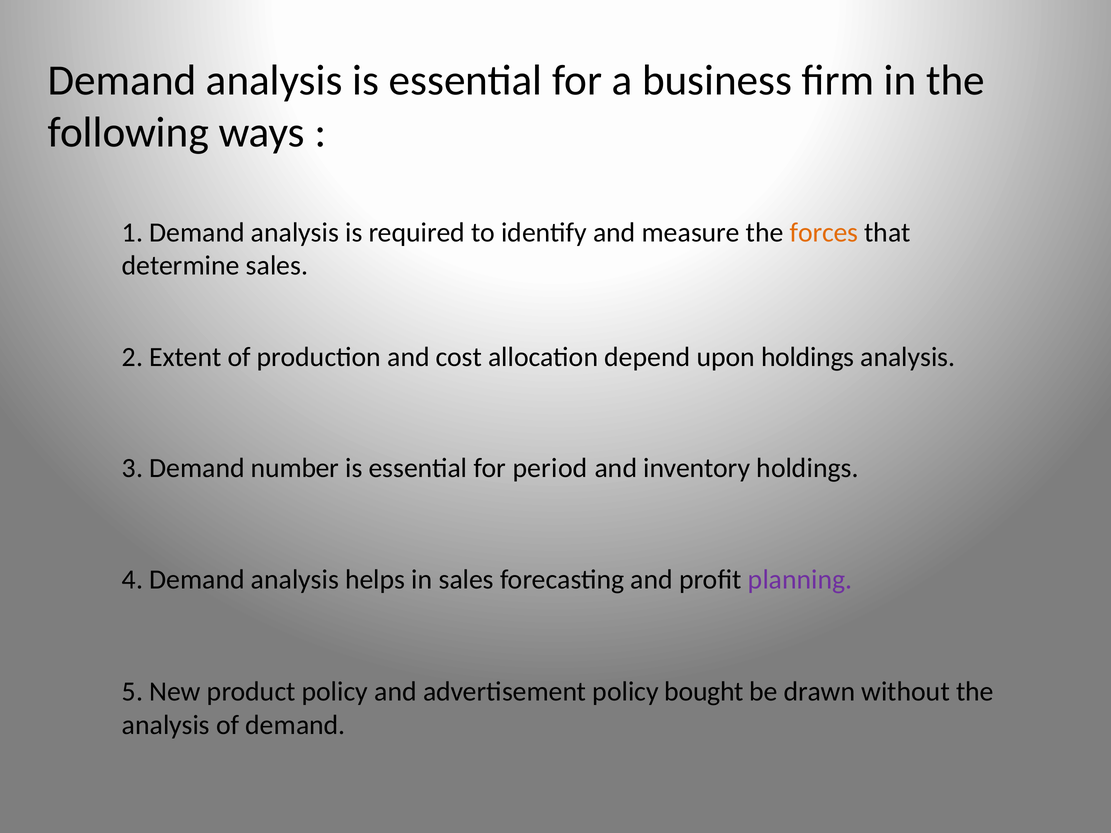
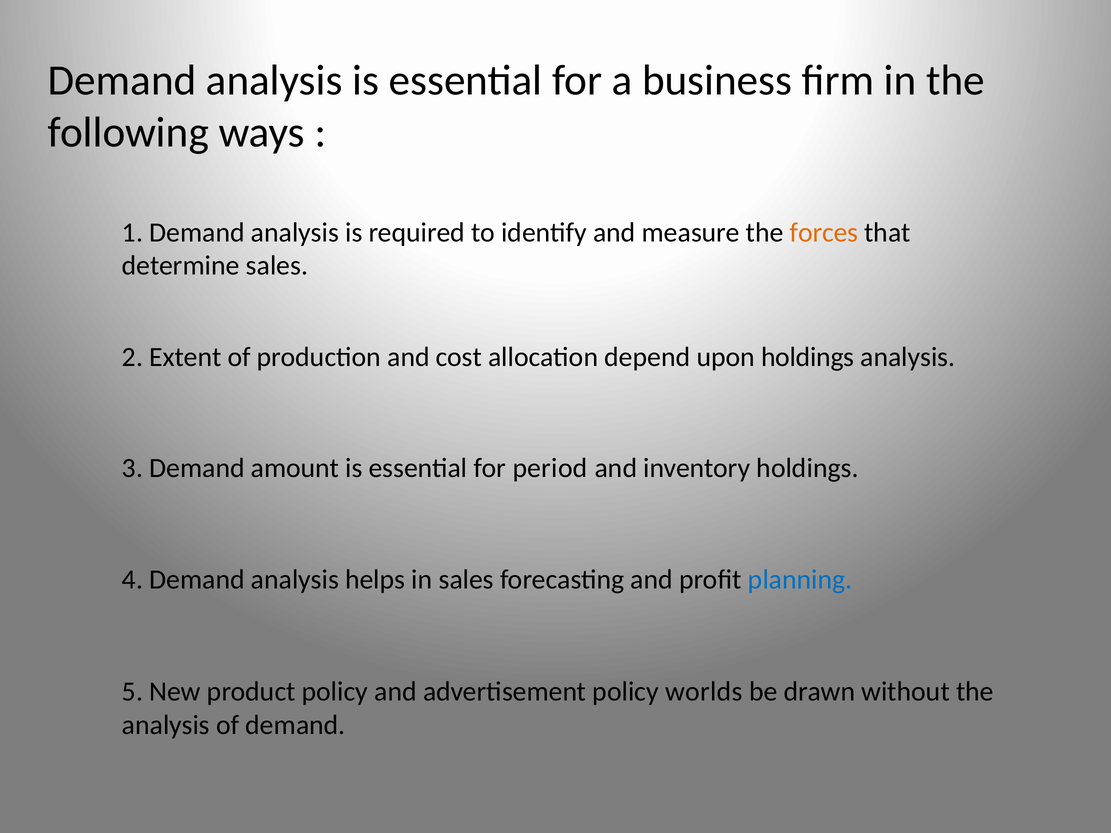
number: number -> amount
planning colour: purple -> blue
bought: bought -> worlds
